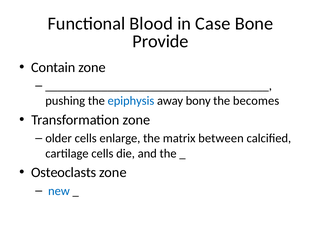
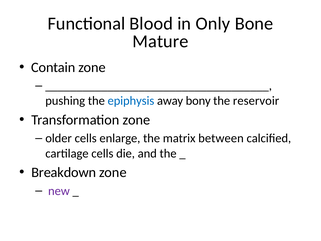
Case: Case -> Only
Provide: Provide -> Mature
becomes: becomes -> reservoir
Osteoclasts: Osteoclasts -> Breakdown
new colour: blue -> purple
